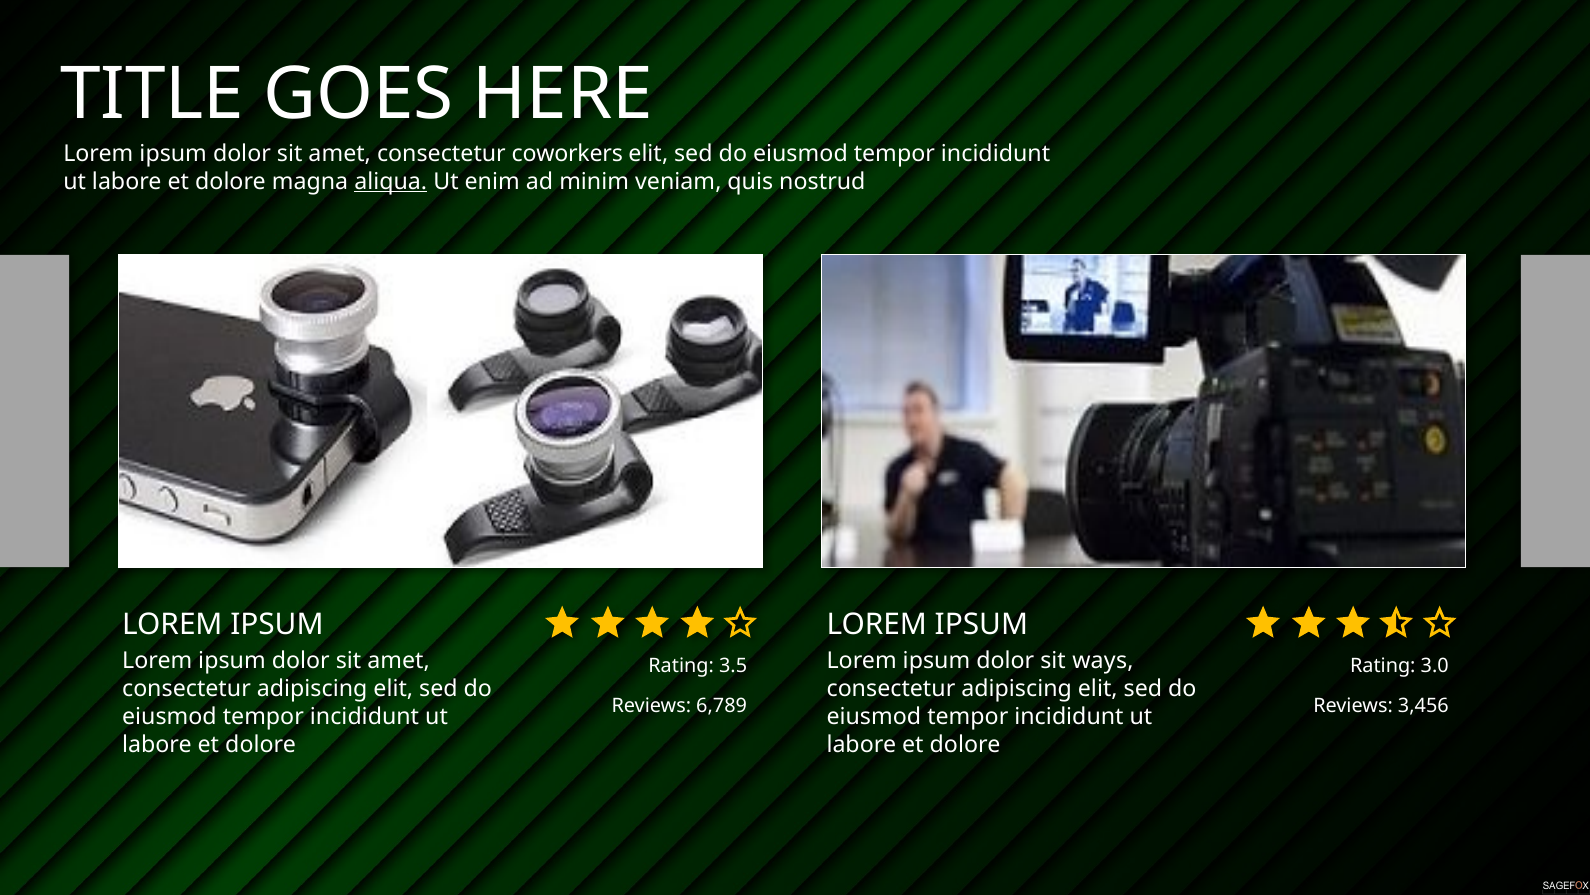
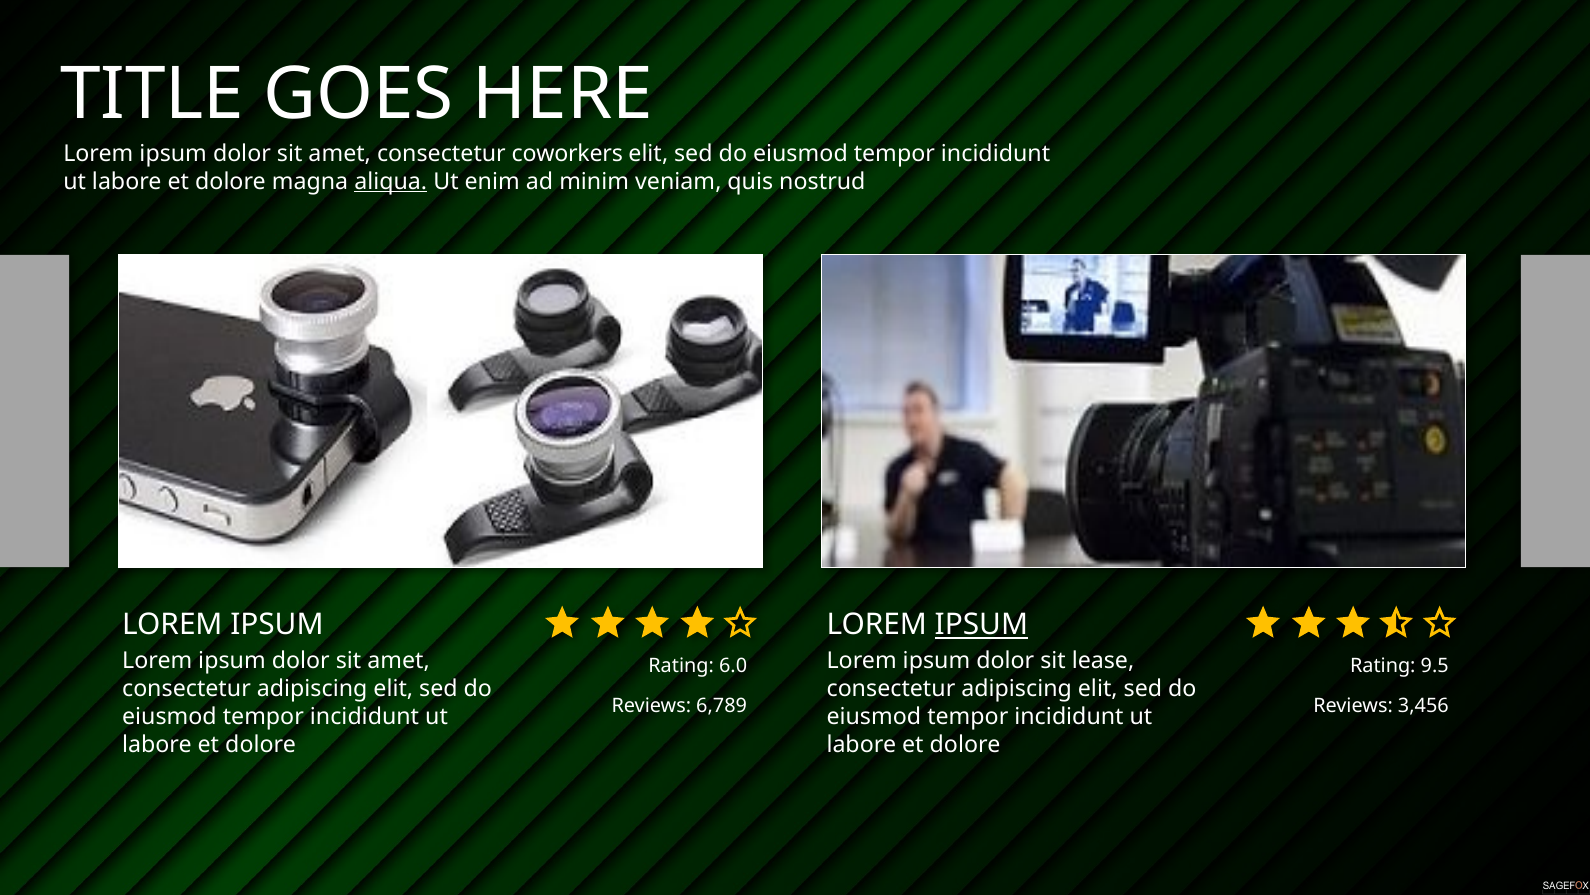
IPSUM at (981, 625) underline: none -> present
ways: ways -> lease
3.5: 3.5 -> 6.0
3.0: 3.0 -> 9.5
